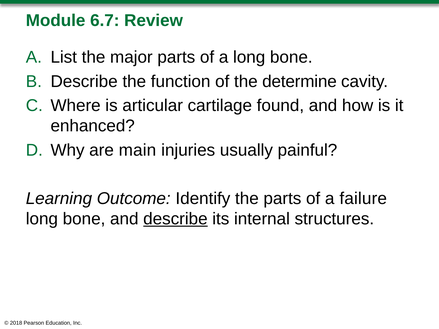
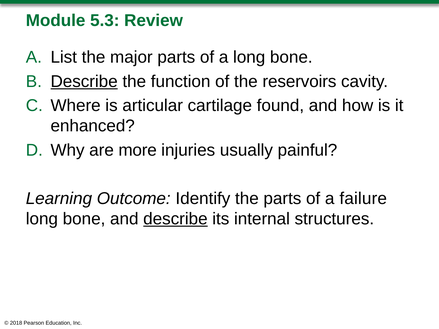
6.7: 6.7 -> 5.3
Describe at (84, 81) underline: none -> present
determine: determine -> reservoirs
main: main -> more
